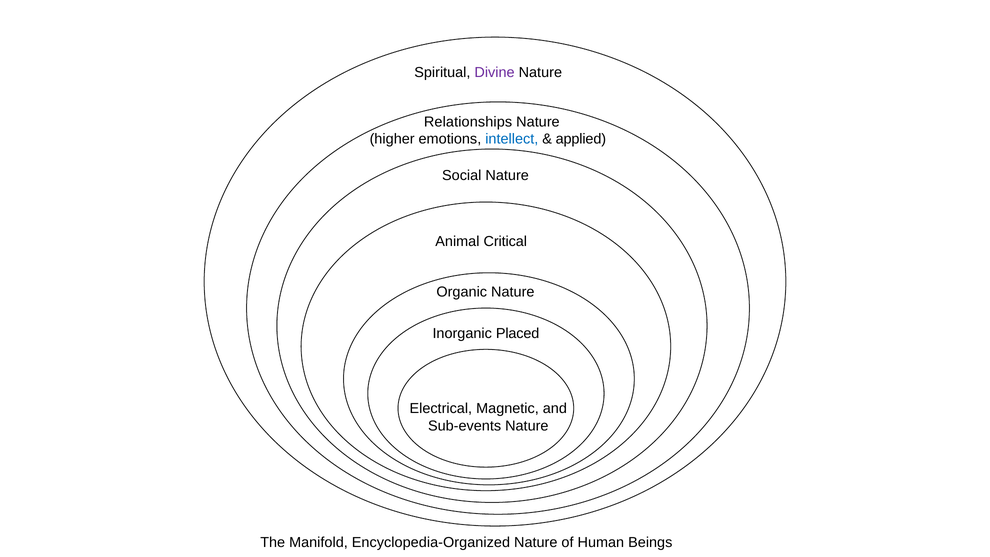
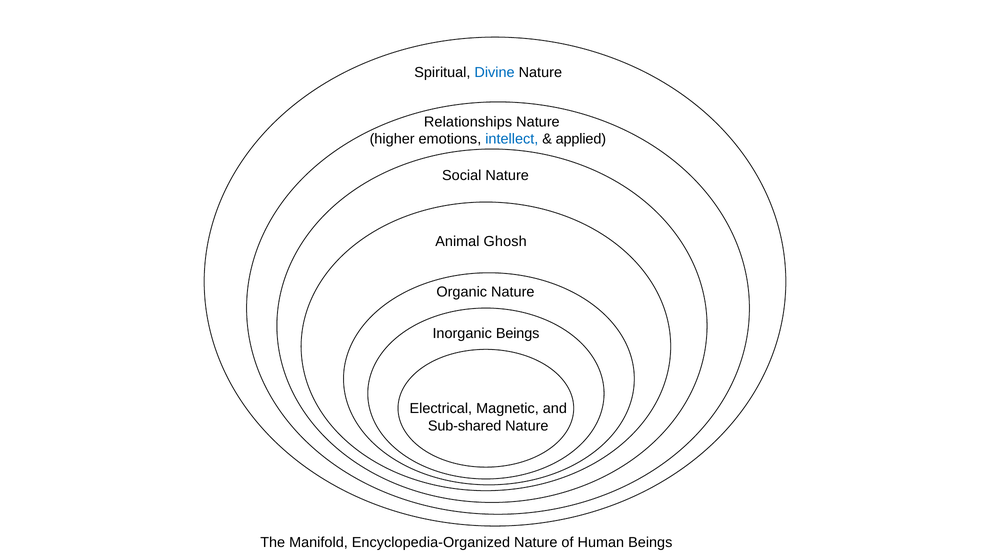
Divine colour: purple -> blue
Critical: Critical -> Ghosh
Inorganic Placed: Placed -> Beings
Sub-events: Sub-events -> Sub-shared
